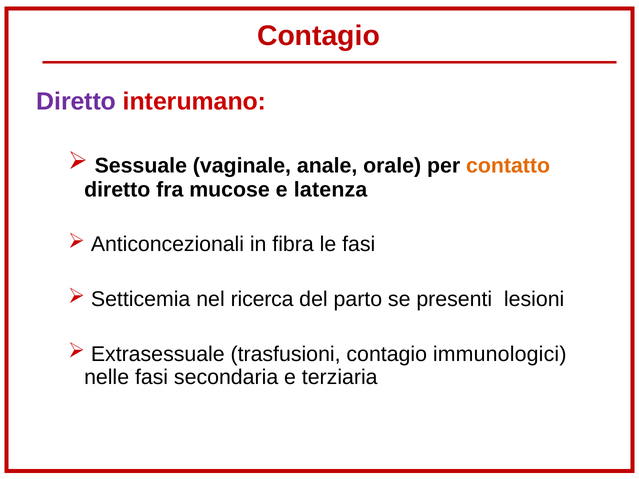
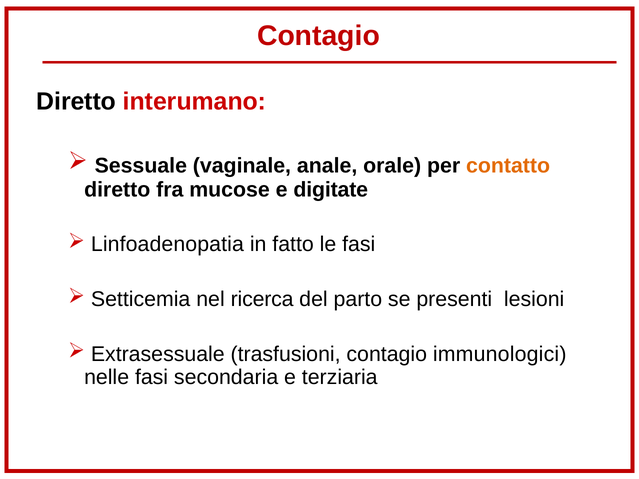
Diretto at (76, 102) colour: purple -> black
latenza: latenza -> digitate
Anticoncezionali: Anticoncezionali -> Linfoadenopatia
fibra: fibra -> fatto
